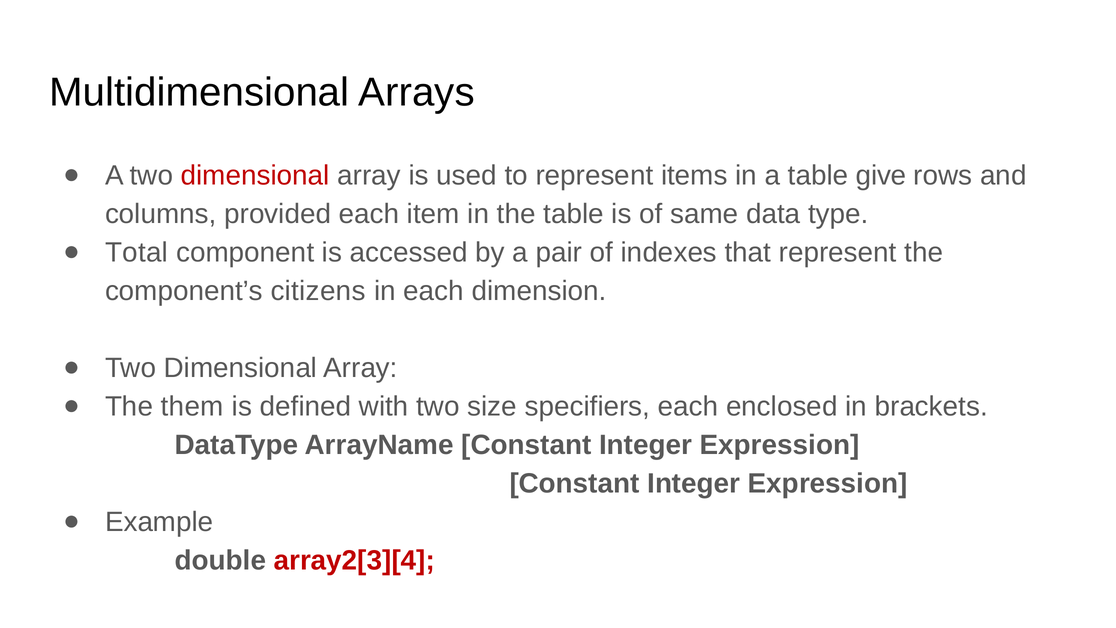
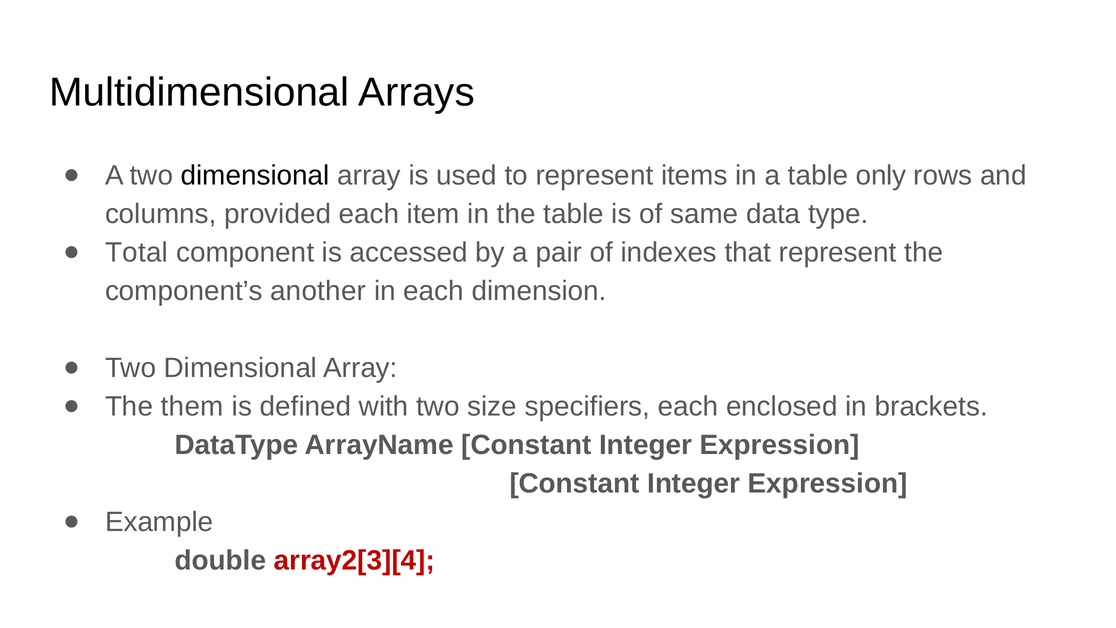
dimensional at (255, 176) colour: red -> black
give: give -> only
citizens: citizens -> another
